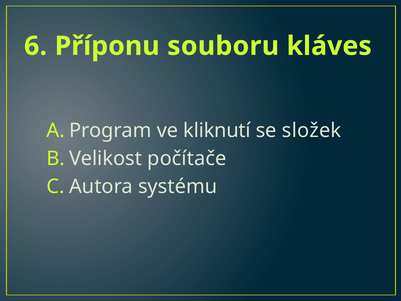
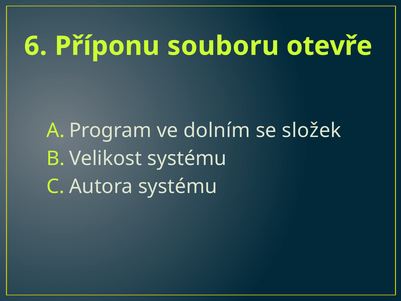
kláves: kláves -> otevře
kliknutí: kliknutí -> dolním
počítače at (187, 158): počítače -> systému
